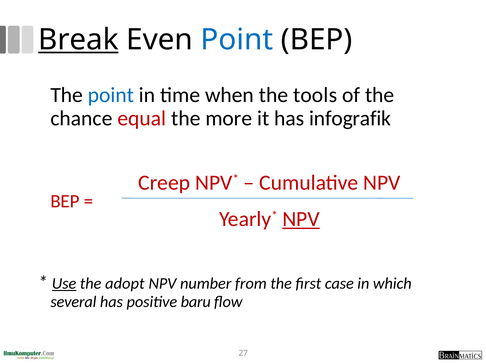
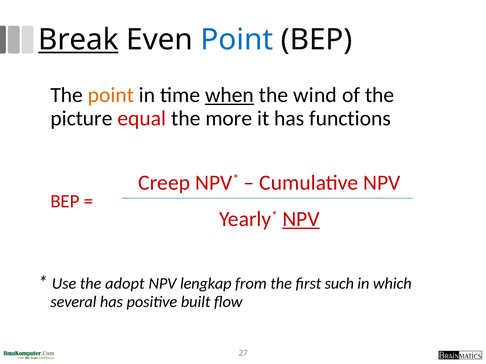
point at (111, 95) colour: blue -> orange
when underline: none -> present
tools: tools -> wind
chance: chance -> picture
infografik: infografik -> functions
Use underline: present -> none
number: number -> lengkap
case: case -> such
baru: baru -> built
